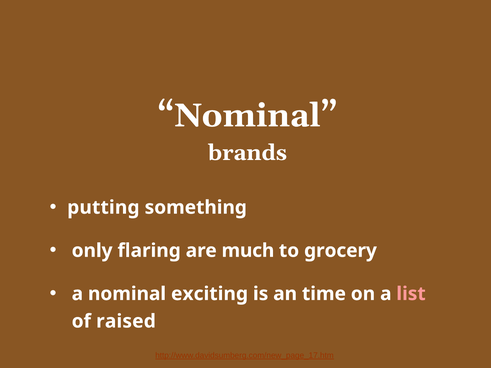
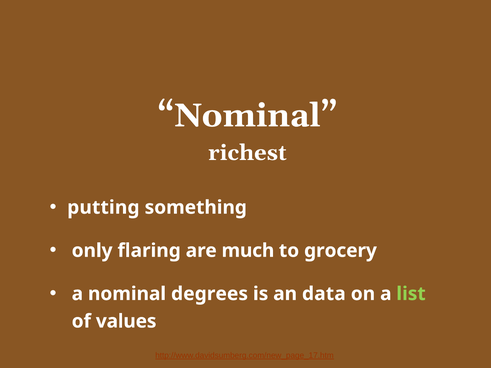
brands: brands -> richest
exciting: exciting -> degrees
time: time -> data
list colour: pink -> light green
raised: raised -> values
